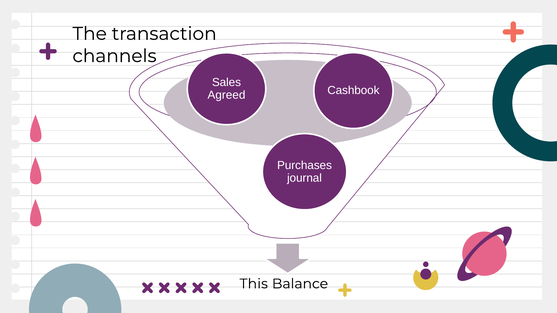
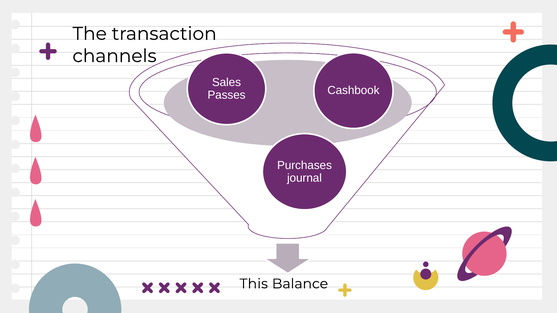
Agreed: Agreed -> Passes
